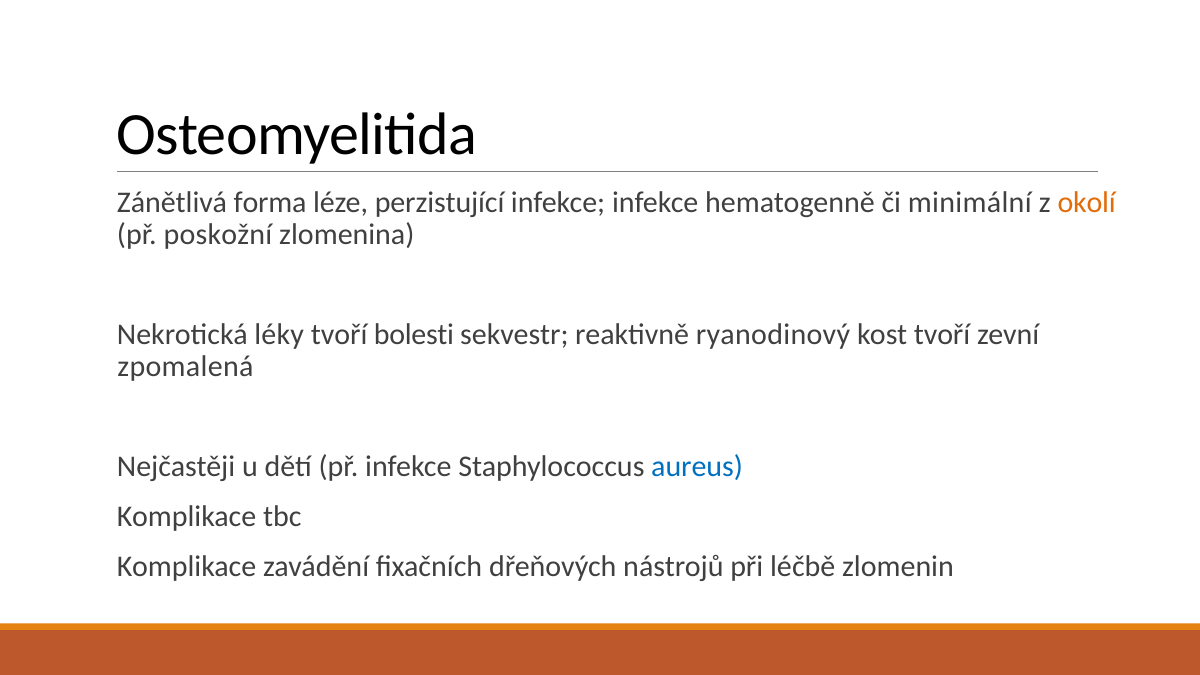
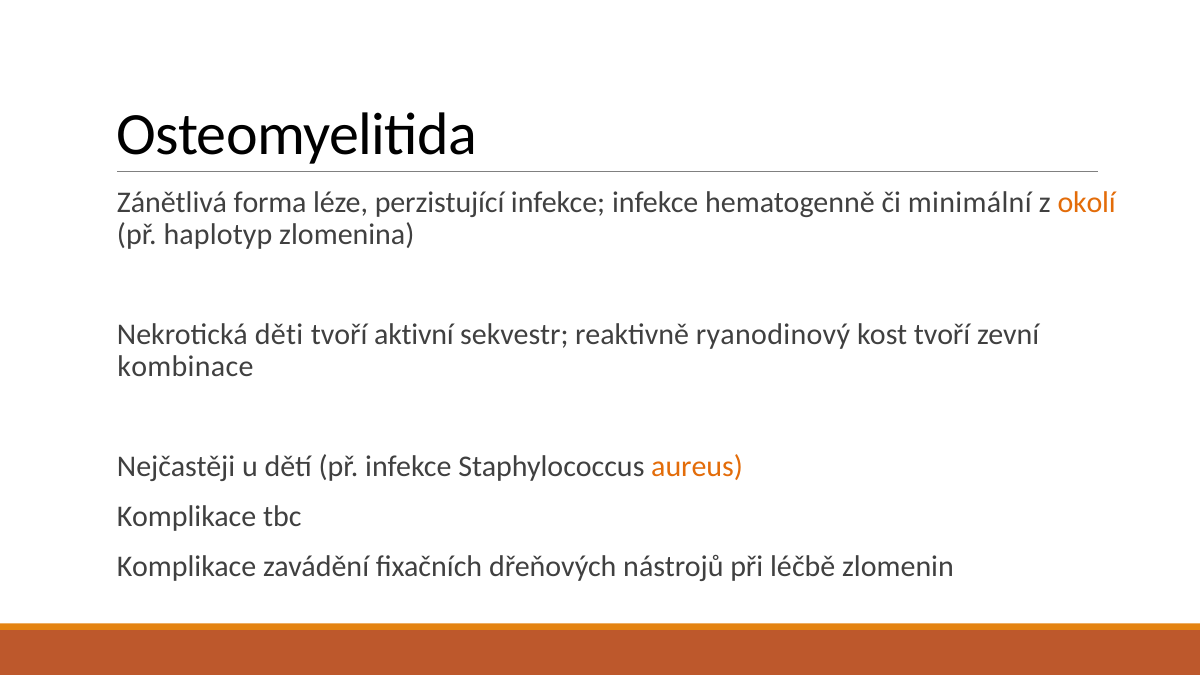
poskožní: poskožní -> haplotyp
léky: léky -> děti
bolesti: bolesti -> aktivní
zpomalená: zpomalená -> kombinace
aureus colour: blue -> orange
